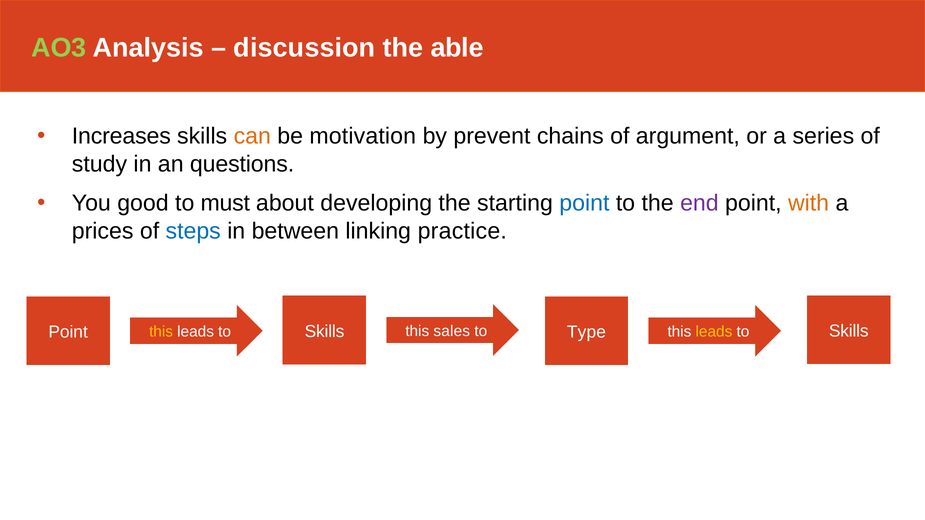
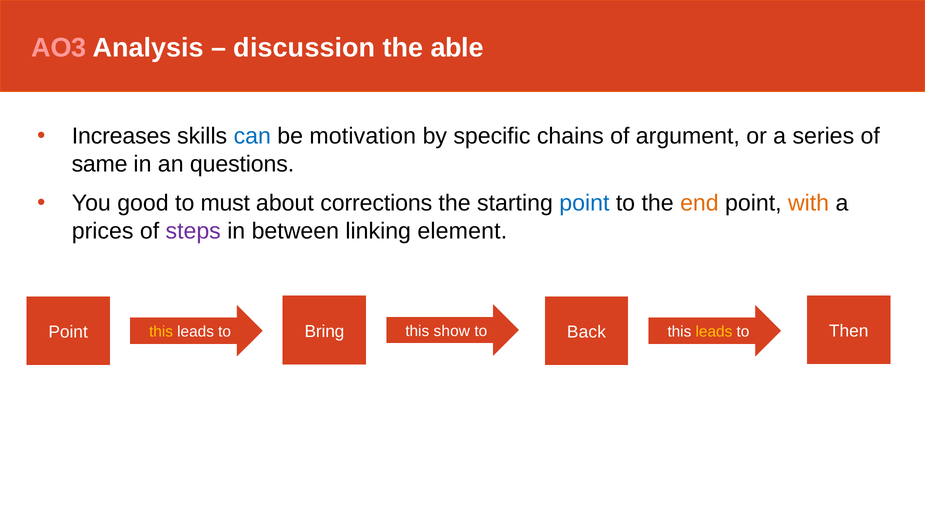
AO3 colour: light green -> pink
can colour: orange -> blue
prevent: prevent -> specific
study: study -> same
developing: developing -> corrections
end colour: purple -> orange
steps colour: blue -> purple
practice: practice -> element
Skills at (324, 331): Skills -> Bring
sales: sales -> show
Type: Type -> Back
Skills at (849, 331): Skills -> Then
